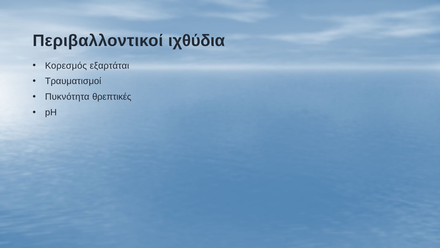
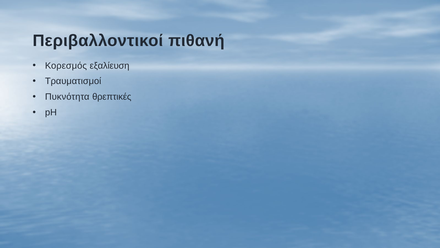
ιχθύδια: ιχθύδια -> πιθανή
εξαρτάται: εξαρτάται -> εξαλίευση
